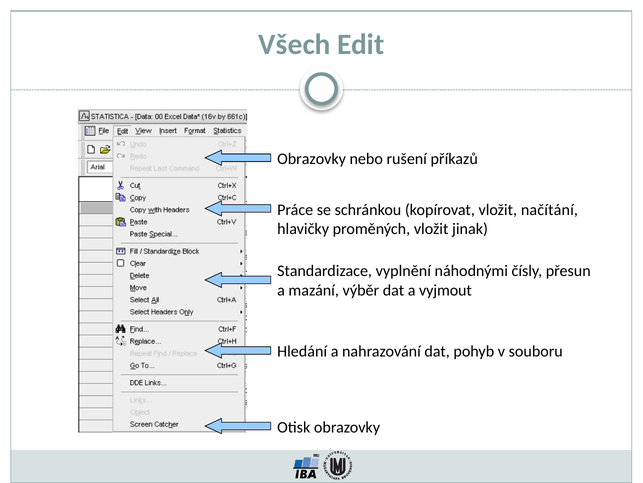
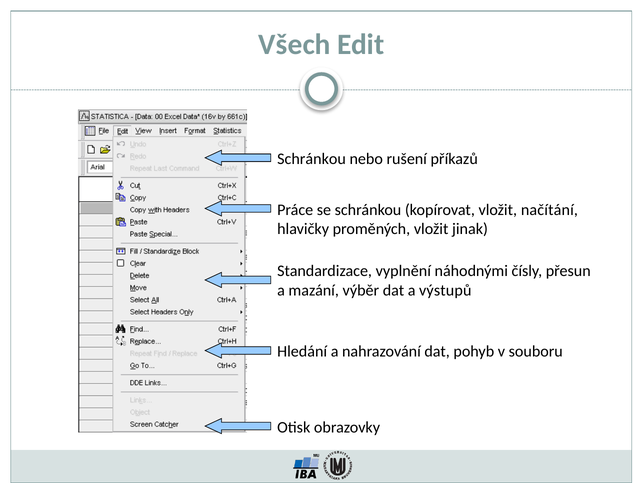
Obrazovky at (312, 159): Obrazovky -> Schránkou
vyjmout: vyjmout -> výstupů
